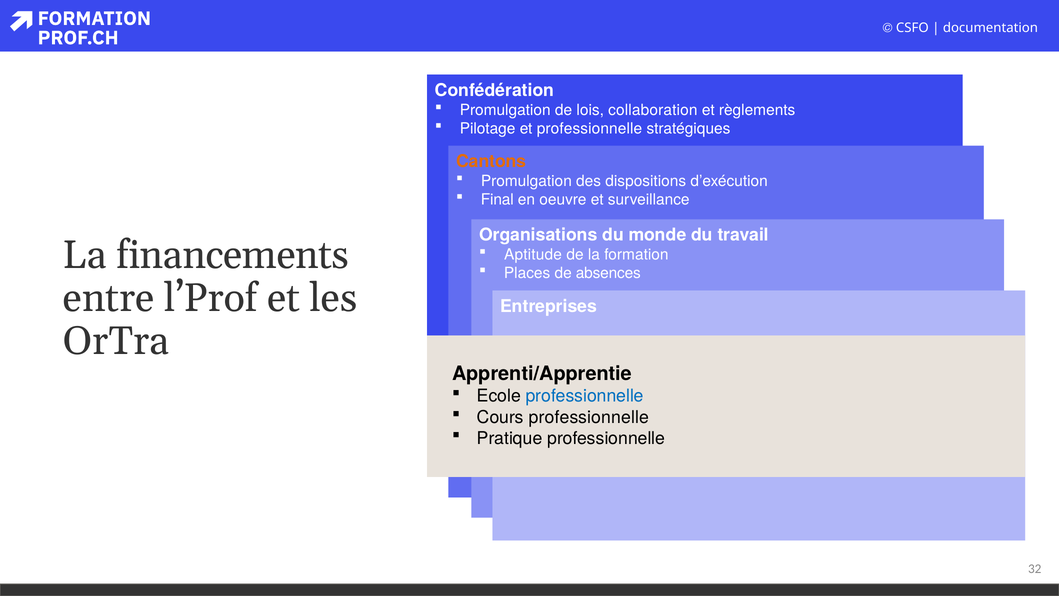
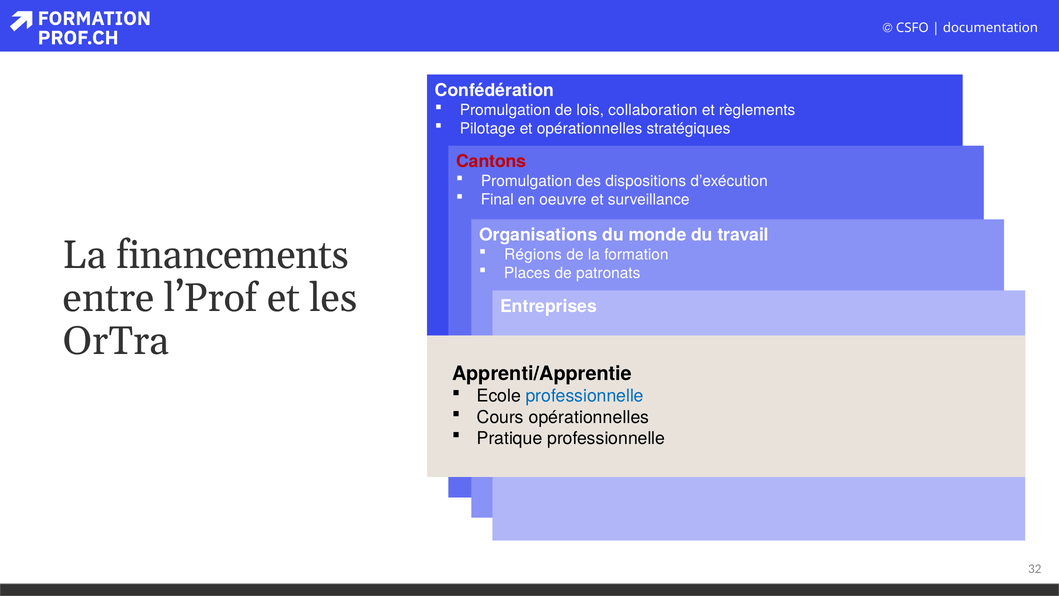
et professionnelle: professionnelle -> opérationnelles
Cantons colour: orange -> red
Aptitude: Aptitude -> Régions
absences: absences -> patronats
Cours professionnelle: professionnelle -> opérationnelles
